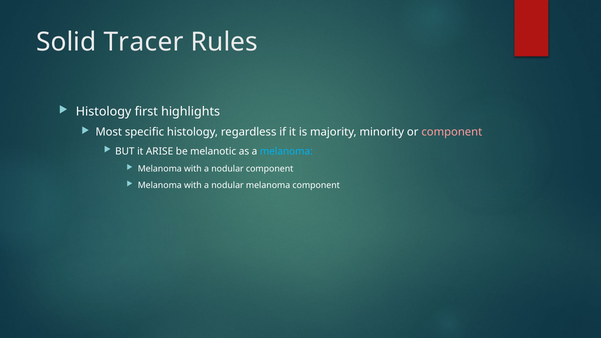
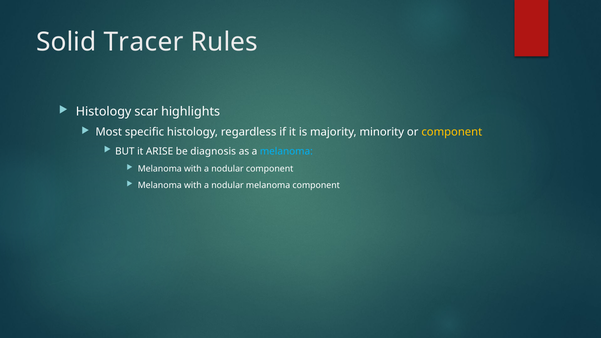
first: first -> scar
component at (452, 132) colour: pink -> yellow
melanotic: melanotic -> diagnosis
